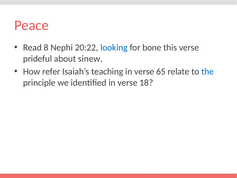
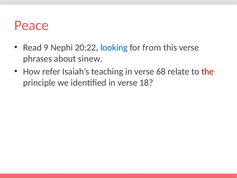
8: 8 -> 9
bone: bone -> from
prideful: prideful -> phrases
65: 65 -> 68
the colour: blue -> red
